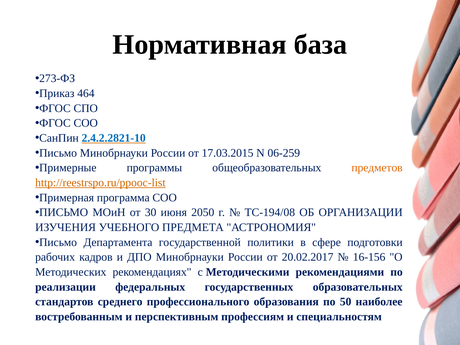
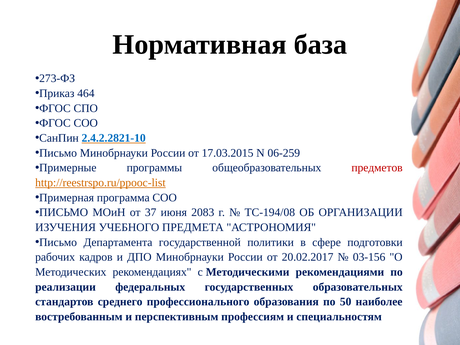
предметов colour: orange -> red
30: 30 -> 37
2050: 2050 -> 2083
16-156: 16-156 -> 03-156
